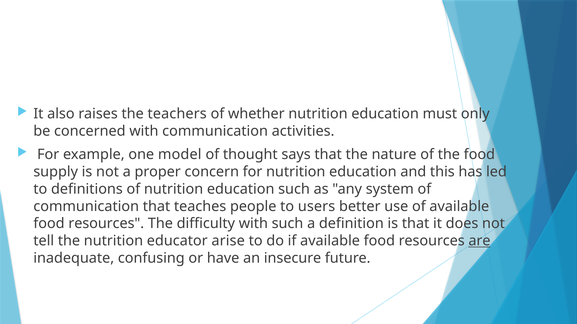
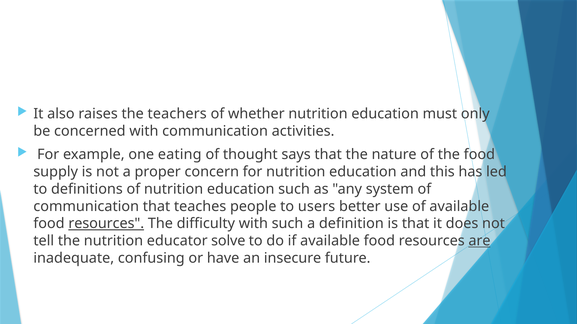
model: model -> eating
resources at (106, 224) underline: none -> present
arise: arise -> solve
